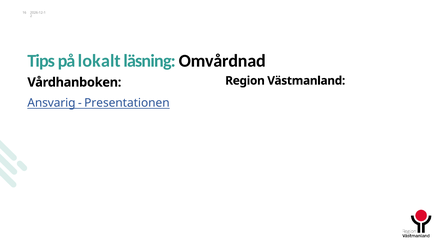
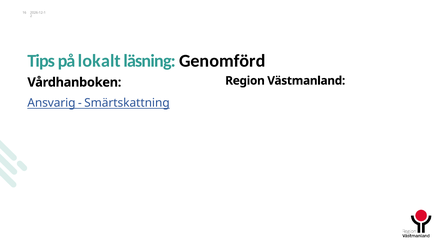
Omvårdnad: Omvårdnad -> Genomförd
Presentationen: Presentationen -> Smärtskattning
